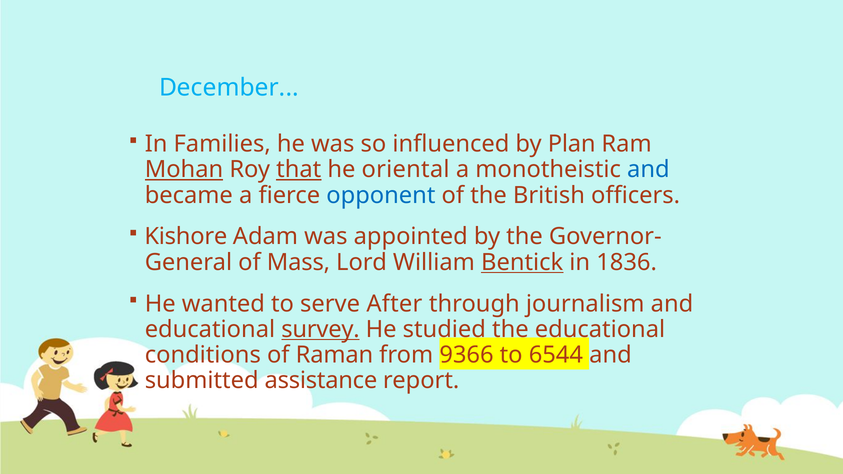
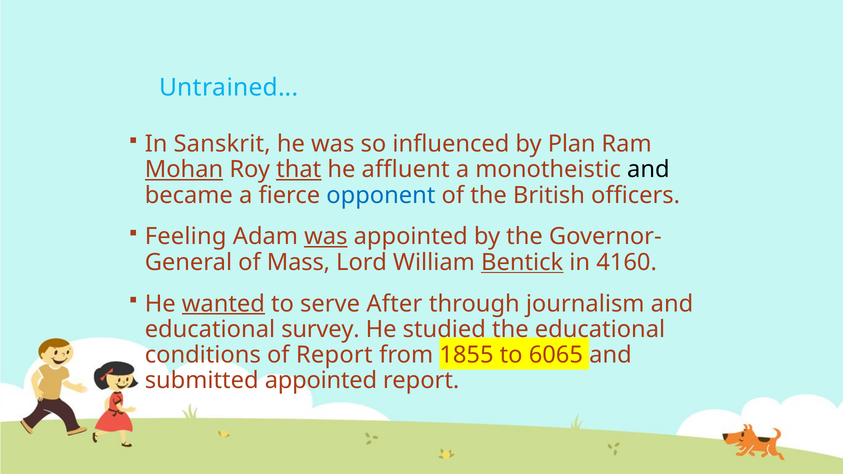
December: December -> Untrained
Families: Families -> Sanskrit
oriental: oriental -> affluent
and at (648, 170) colour: blue -> black
Kishore: Kishore -> Feeling
was at (326, 237) underline: none -> present
1836: 1836 -> 4160
wanted underline: none -> present
survey underline: present -> none
of Raman: Raman -> Report
9366: 9366 -> 1855
6544: 6544 -> 6065
submitted assistance: assistance -> appointed
